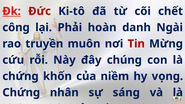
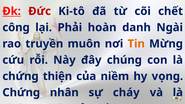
Tin colour: red -> orange
khốn: khốn -> thiện
sáng: sáng -> cháy
